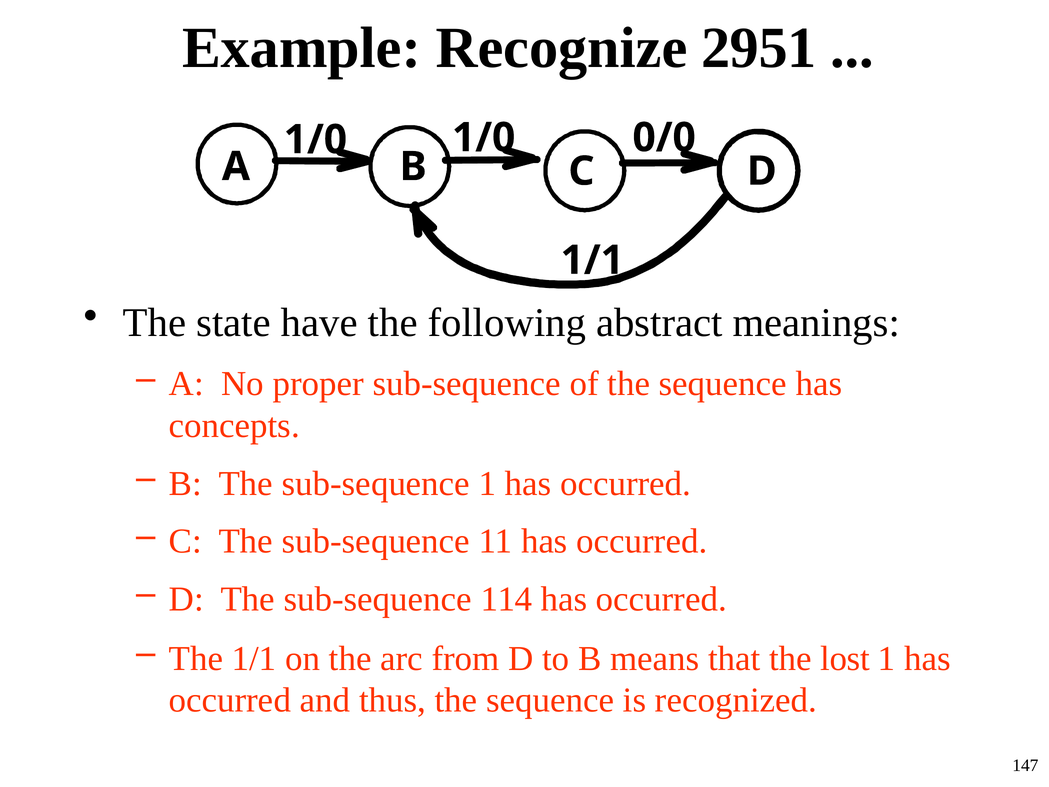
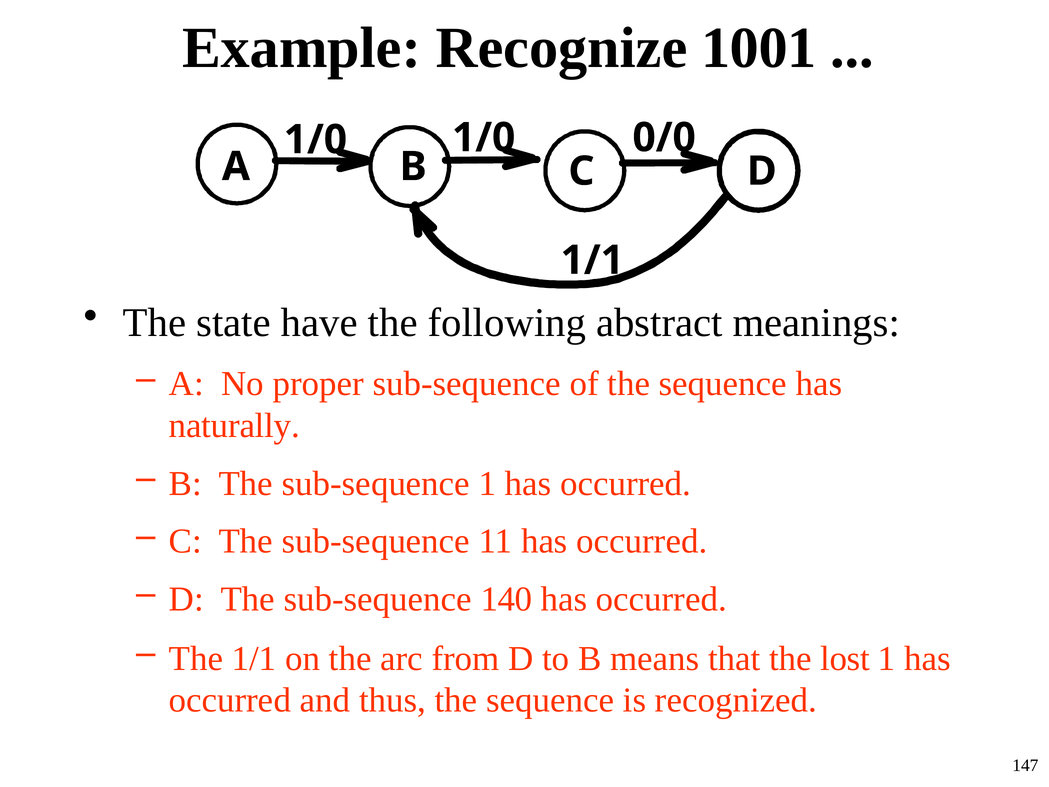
2951: 2951 -> 1001
concepts: concepts -> naturally
114: 114 -> 140
